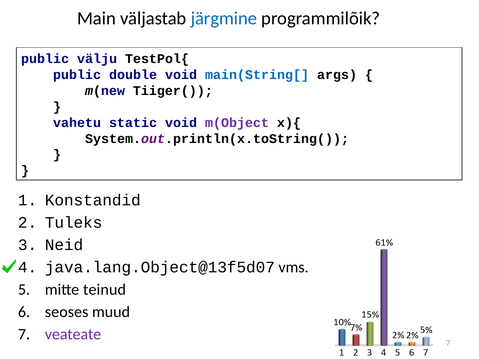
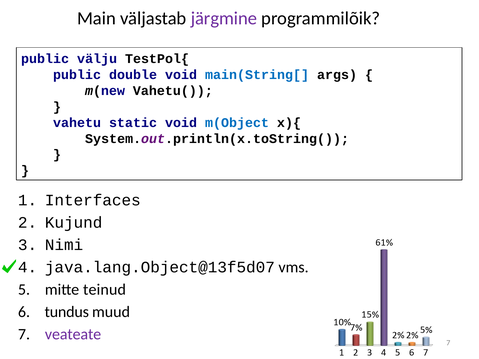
järgmine colour: blue -> purple
Tiiger(: Tiiger( -> Vahetu(
m(Object colour: purple -> blue
Konstandid: Konstandid -> Interfaces
Tuleks: Tuleks -> Kujund
Neid: Neid -> Nimi
seoses: seoses -> tundus
